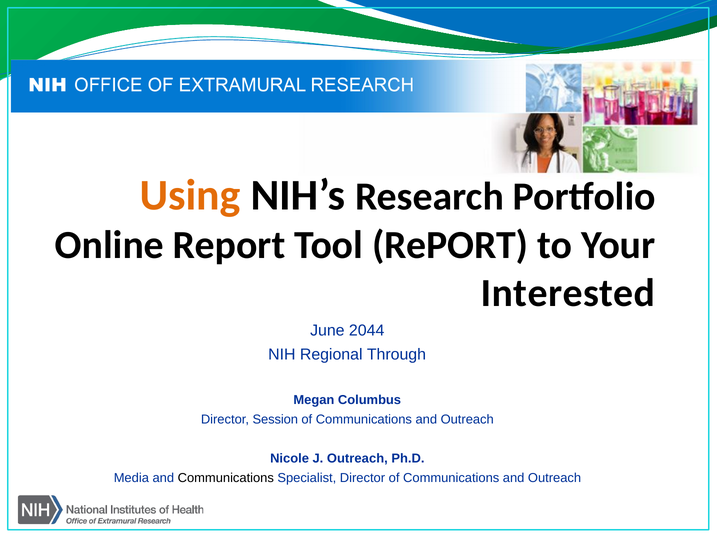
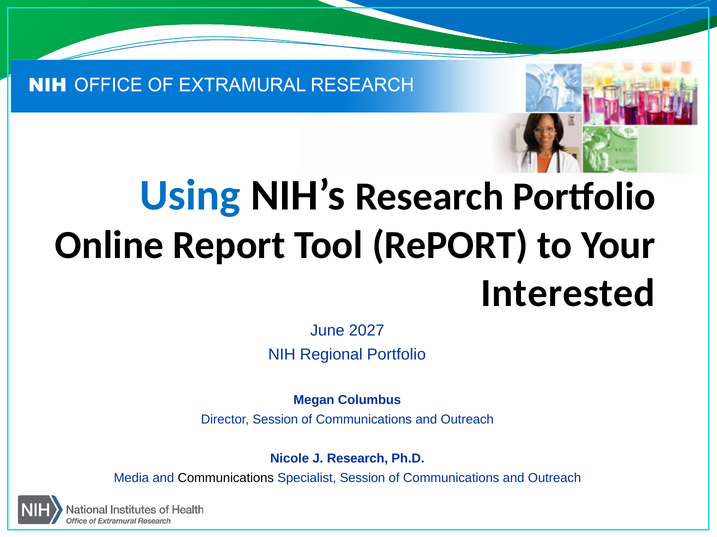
Using colour: orange -> blue
2044: 2044 -> 2027
Regional Through: Through -> Portfolio
J Outreach: Outreach -> Research
Specialist Director: Director -> Session
